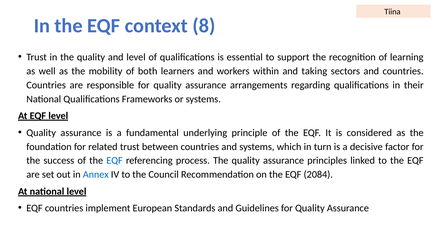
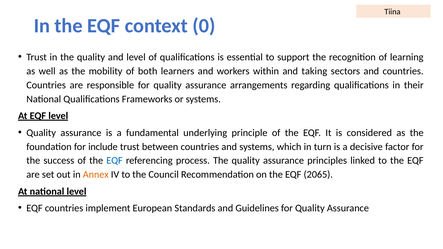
8: 8 -> 0
related: related -> include
Annex colour: blue -> orange
2084: 2084 -> 2065
